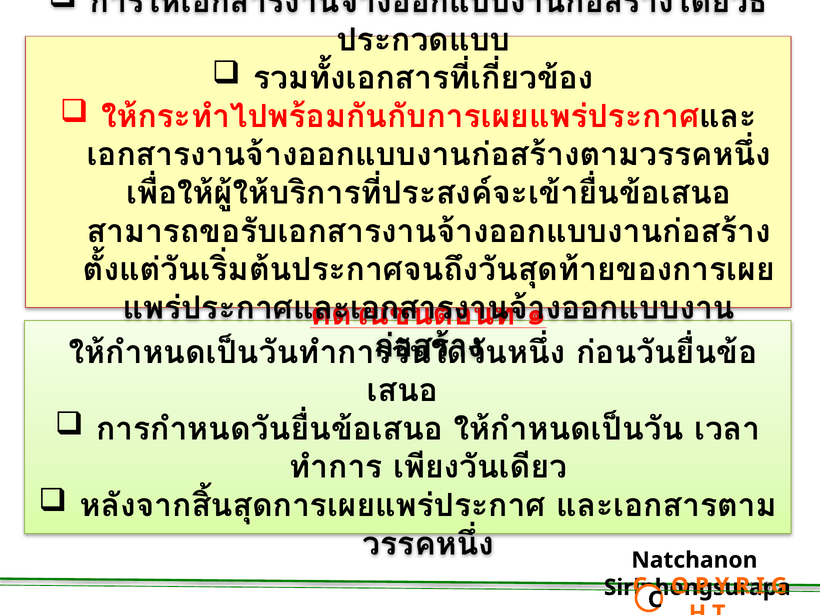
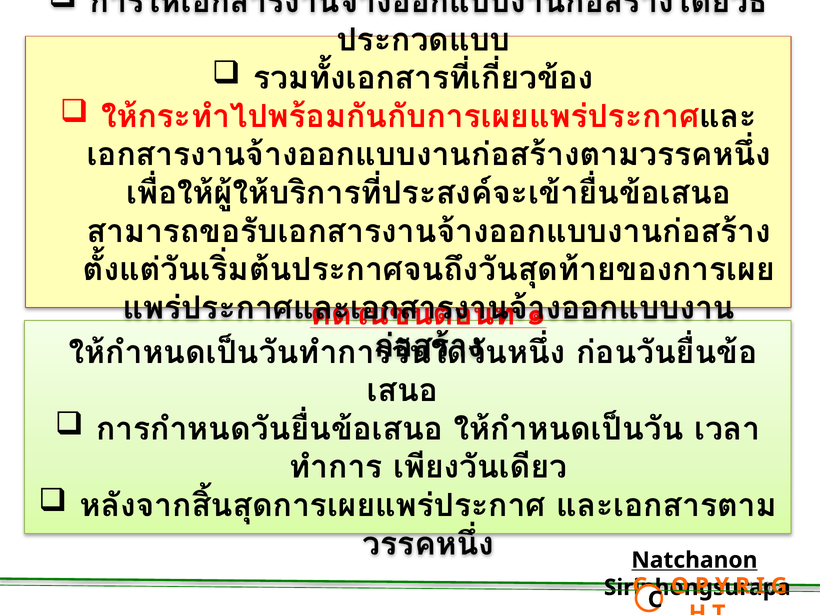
Natchanon underline: none -> present
